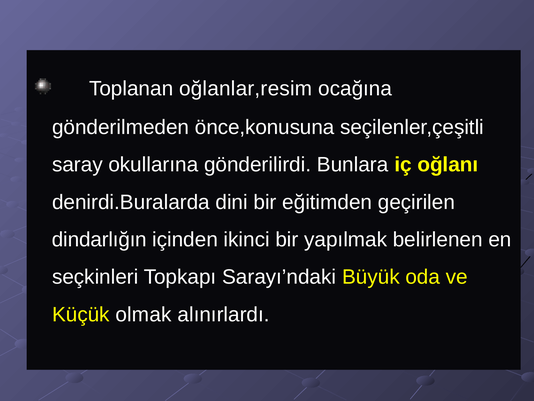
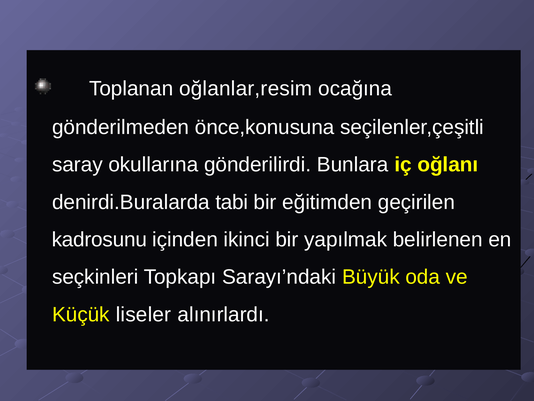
dini: dini -> tabi
dindarlığın: dindarlığın -> kadrosunu
olmak: olmak -> liseler
